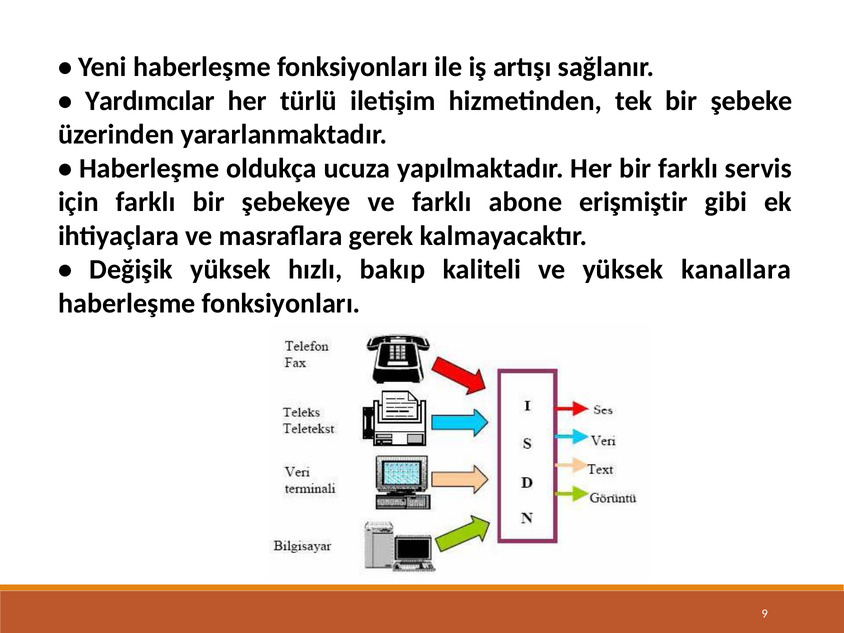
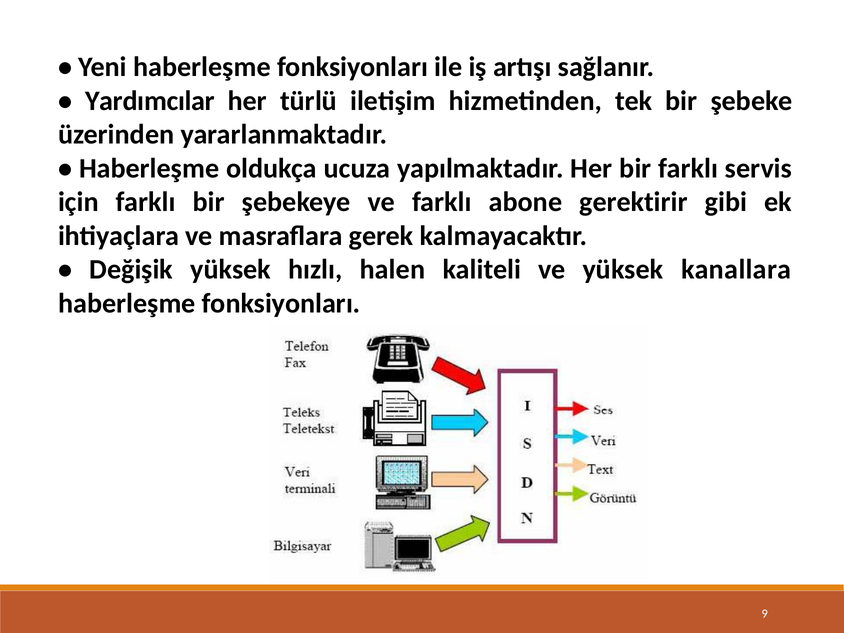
erişmiştir: erişmiştir -> gerektirir
bakıp: bakıp -> halen
